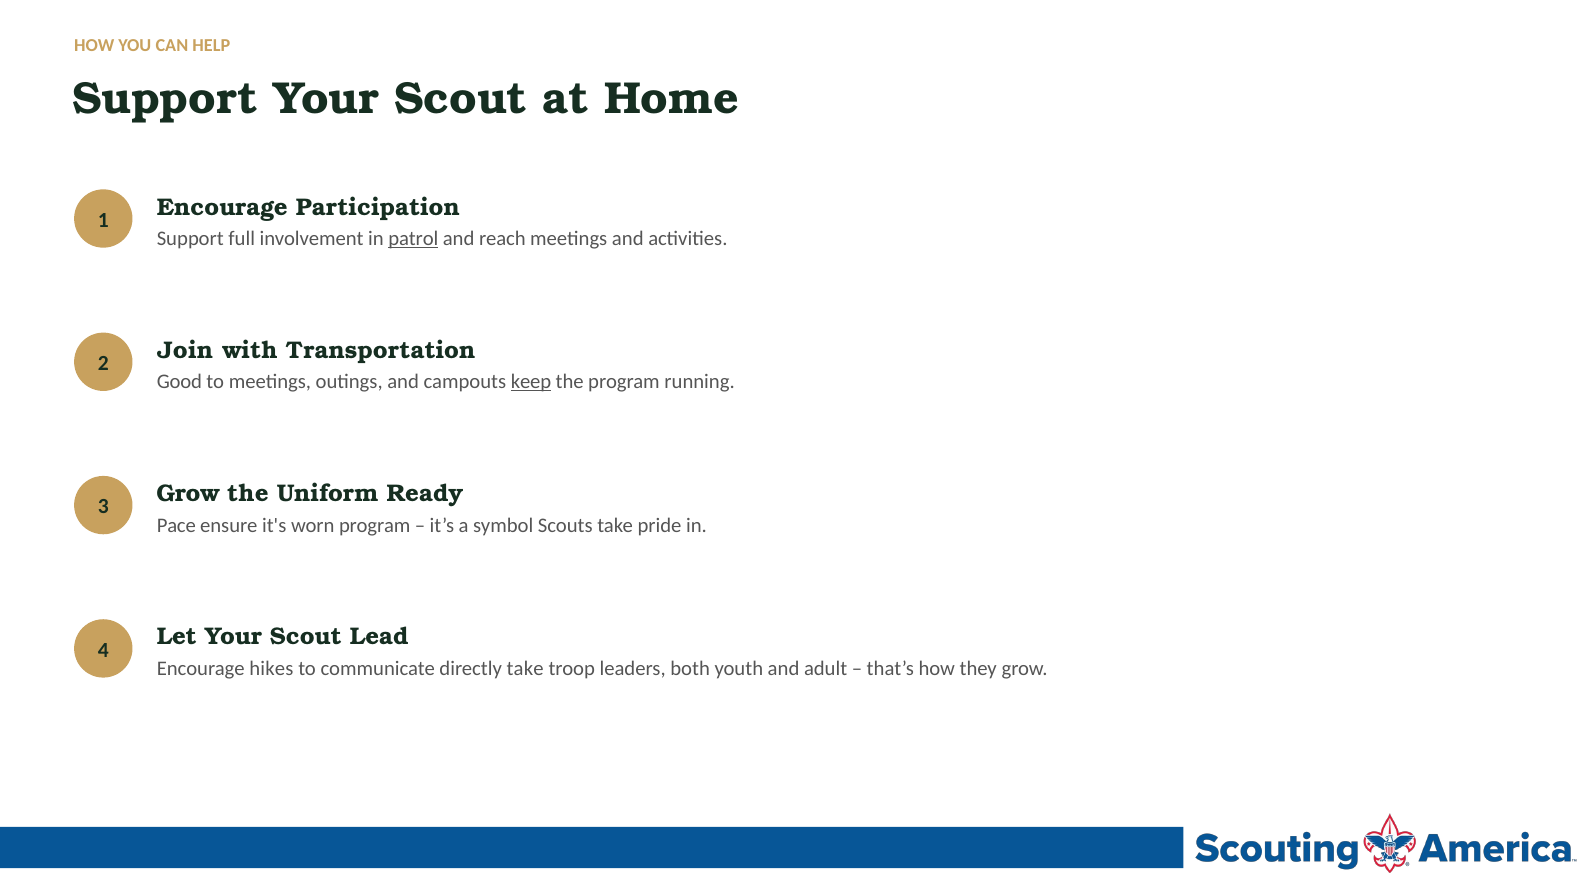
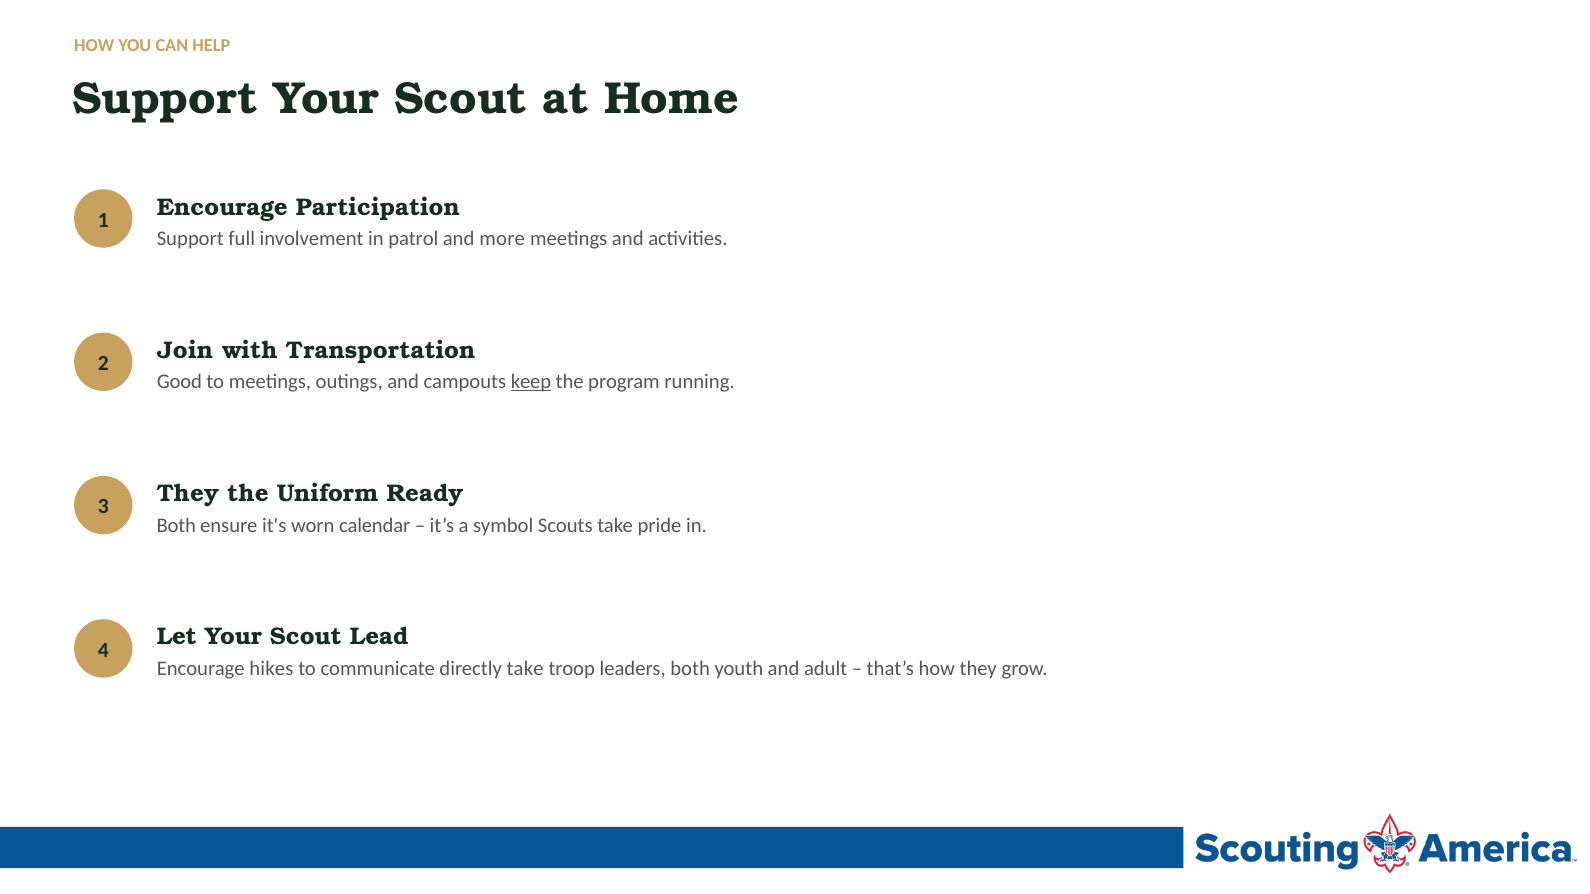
patrol underline: present -> none
reach: reach -> more
3 Grow: Grow -> They
Pace at (176, 525): Pace -> Both
worn program: program -> calendar
